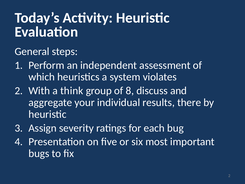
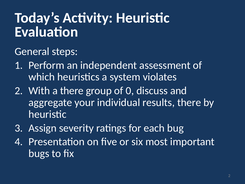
a think: think -> there
8: 8 -> 0
